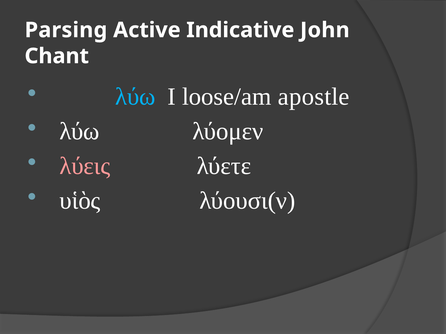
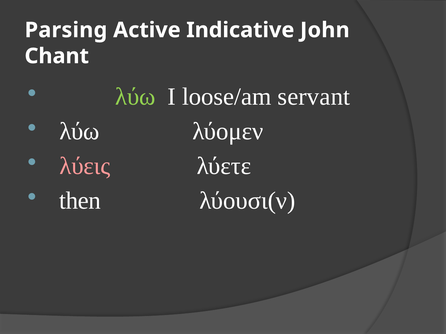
λύω at (135, 97) colour: light blue -> light green
apostle: apostle -> servant
υἱὸς: υἱὸς -> then
